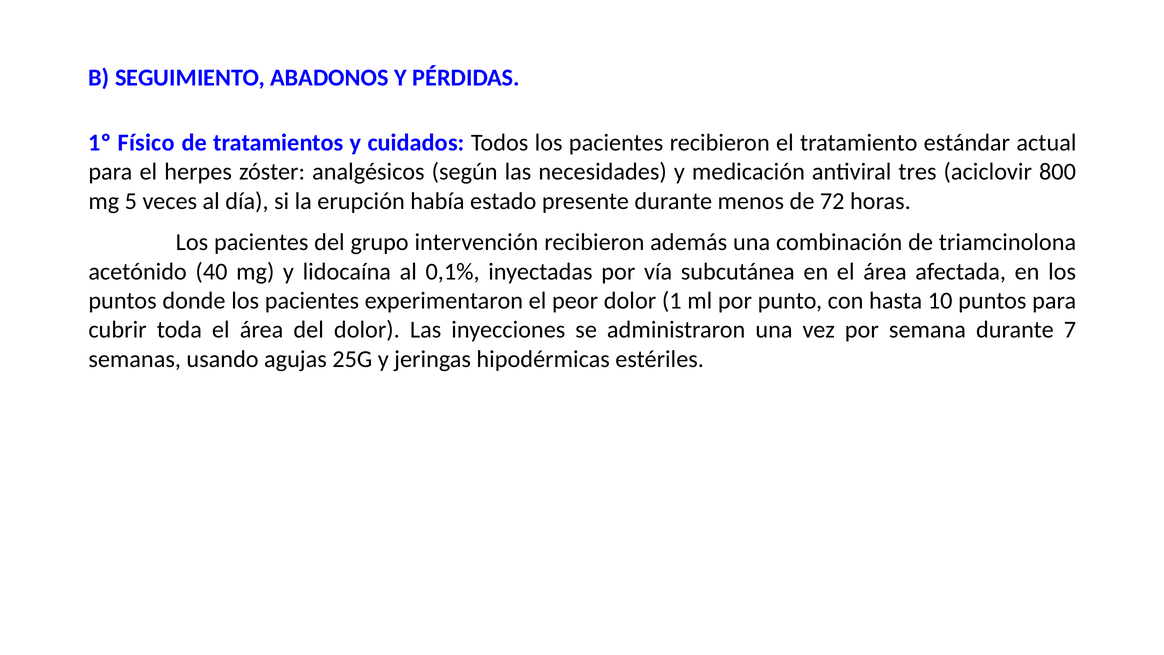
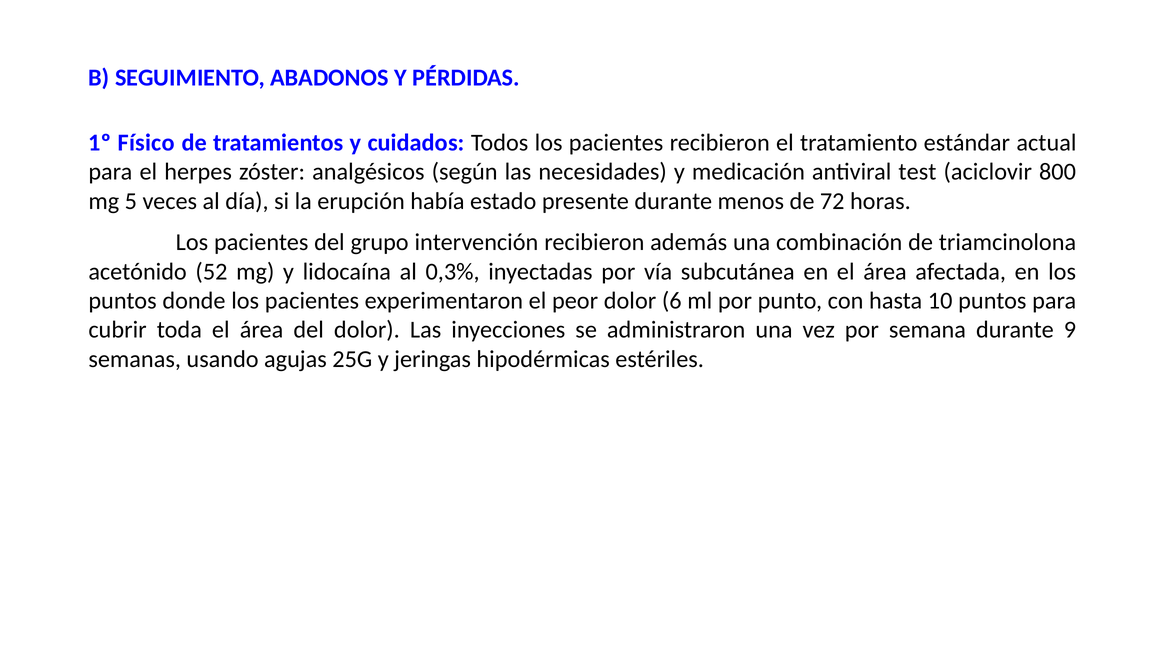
tres: tres -> test
40: 40 -> 52
0,1%: 0,1% -> 0,3%
1: 1 -> 6
7: 7 -> 9
